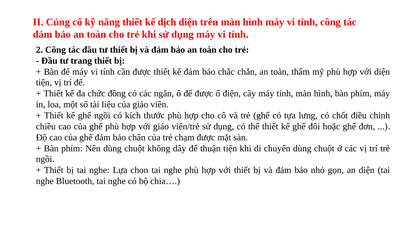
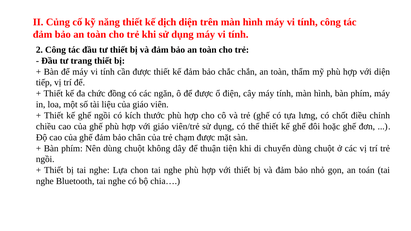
tiện at (44, 83): tiện -> tiếp
an diện: diện -> toán
